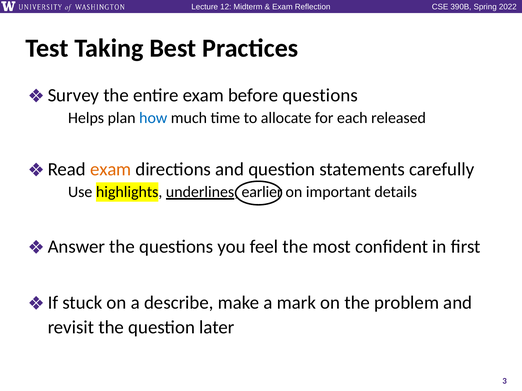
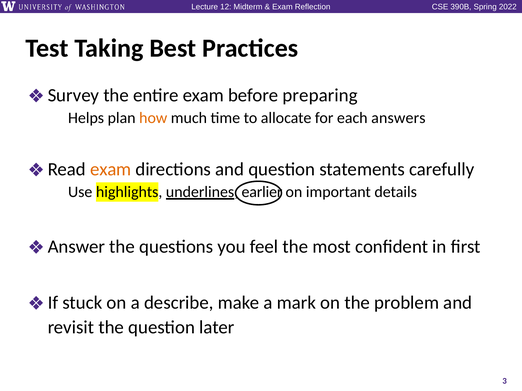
before questions: questions -> preparing
how colour: blue -> orange
released: released -> answers
